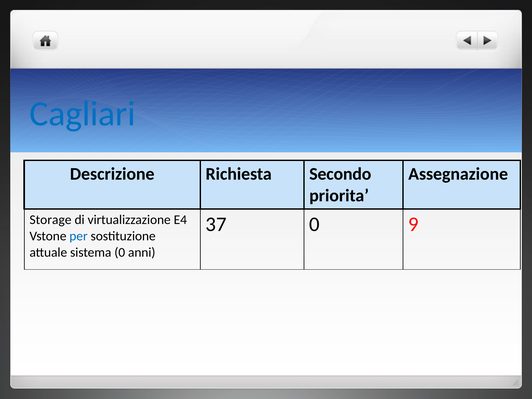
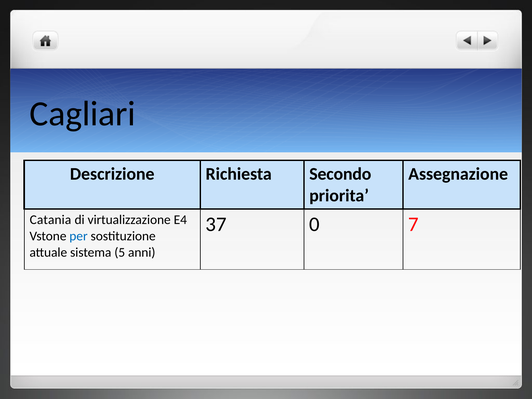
Cagliari colour: blue -> black
Storage: Storage -> Catania
9: 9 -> 7
sistema 0: 0 -> 5
